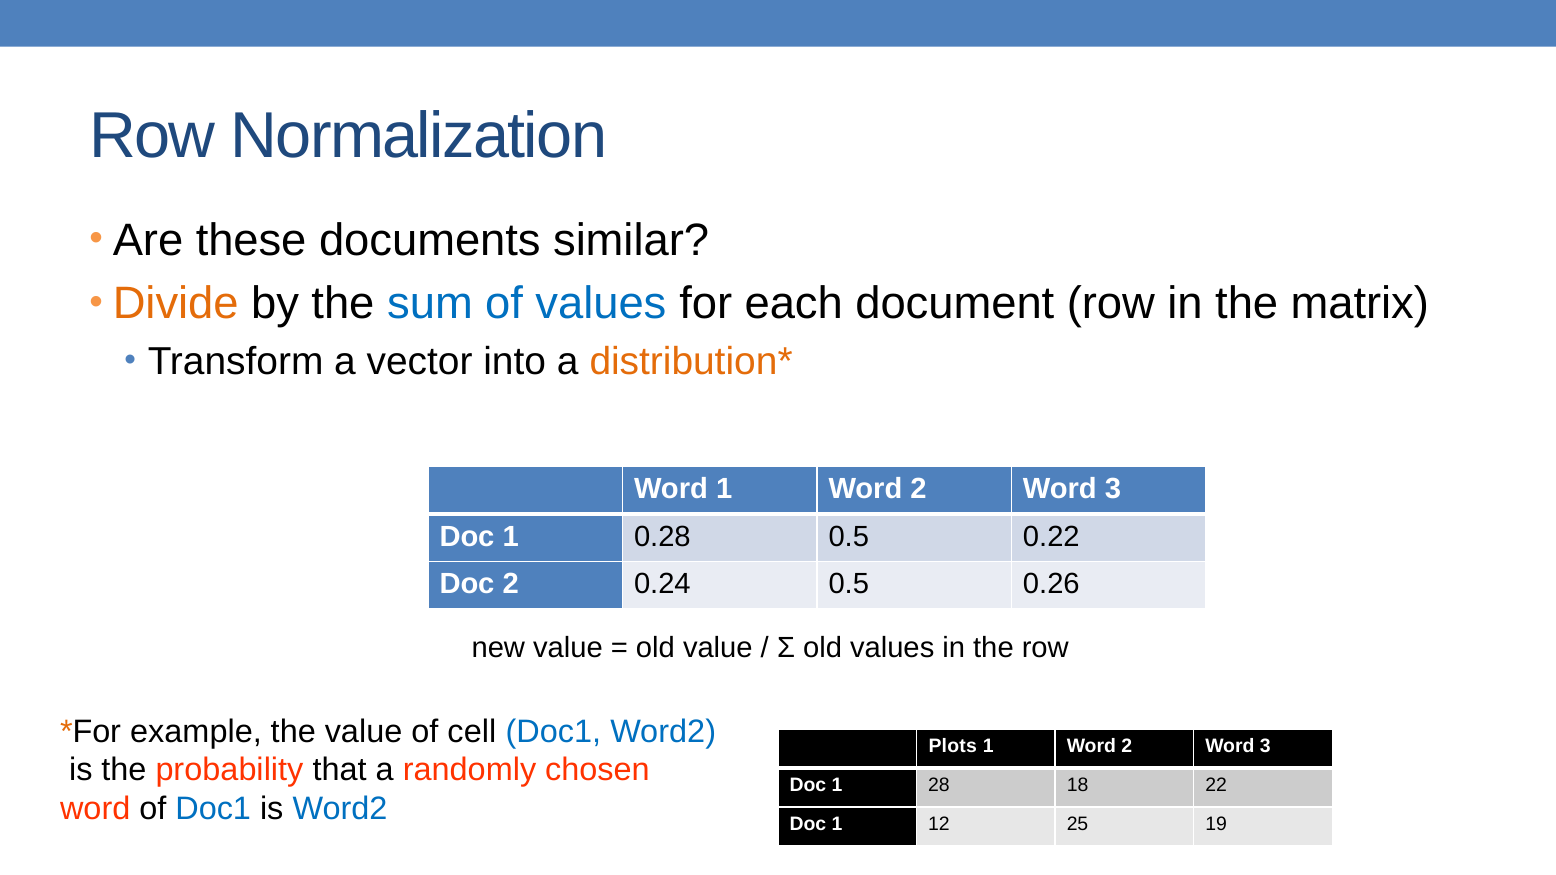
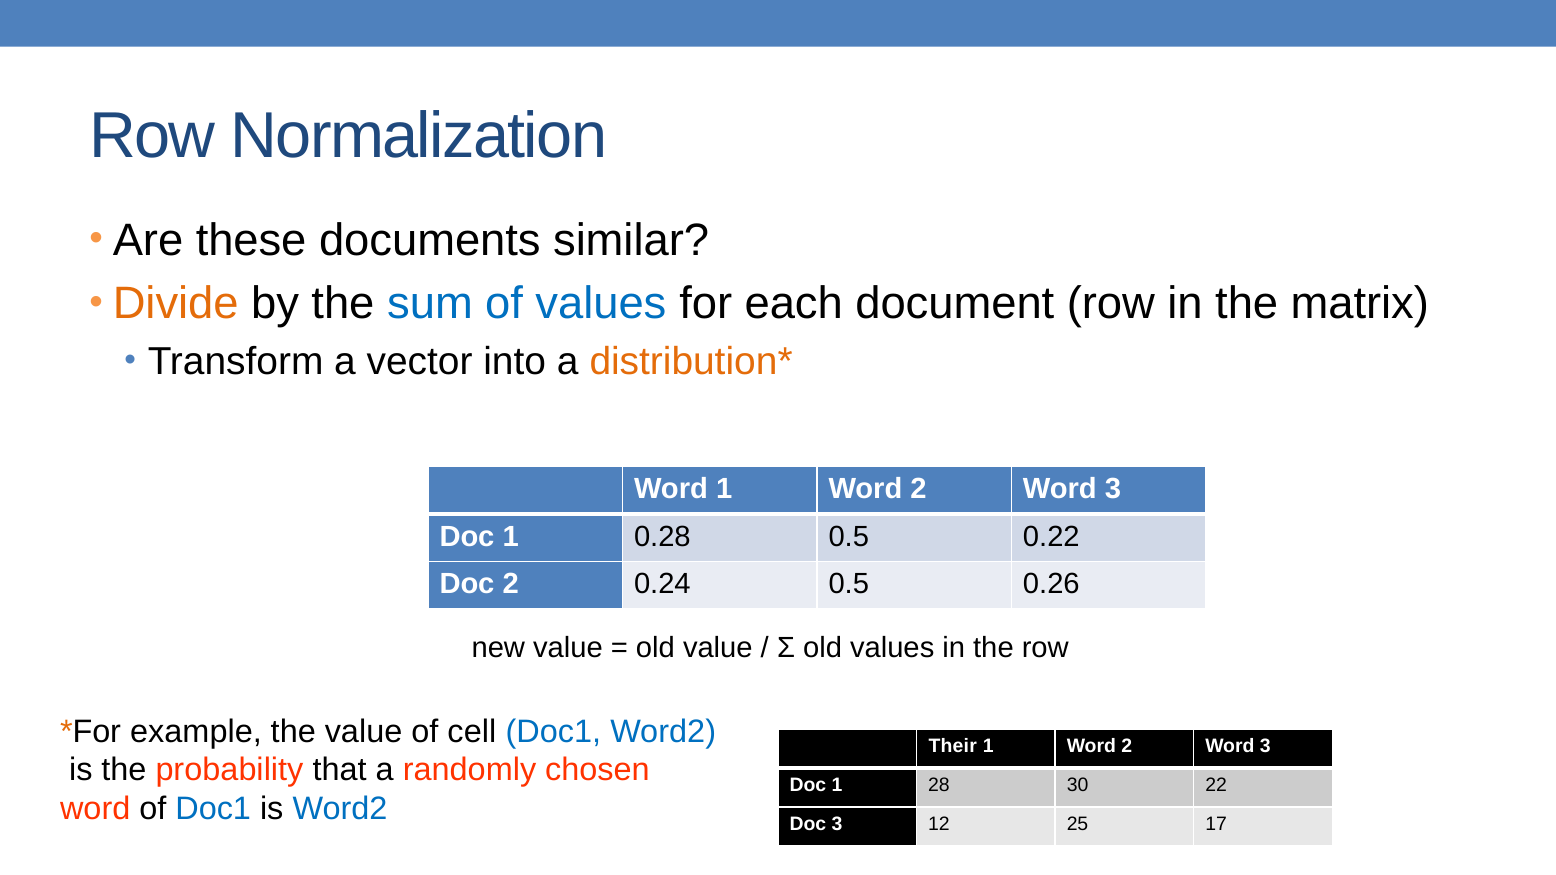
Plots: Plots -> Their
18: 18 -> 30
1 at (837, 824): 1 -> 3
19: 19 -> 17
